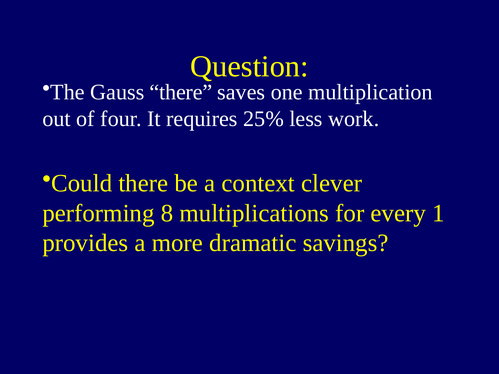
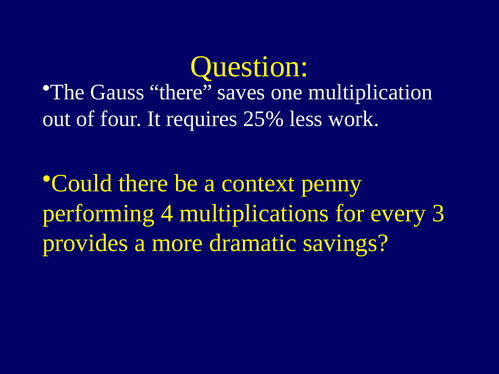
clever: clever -> penny
8: 8 -> 4
1: 1 -> 3
